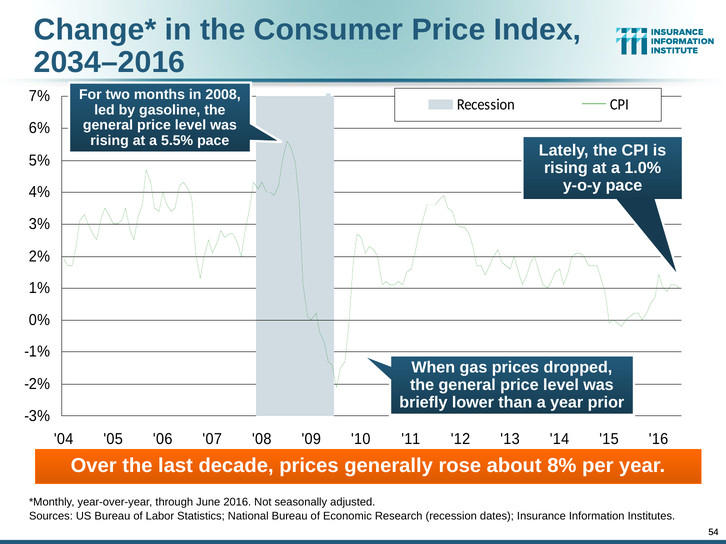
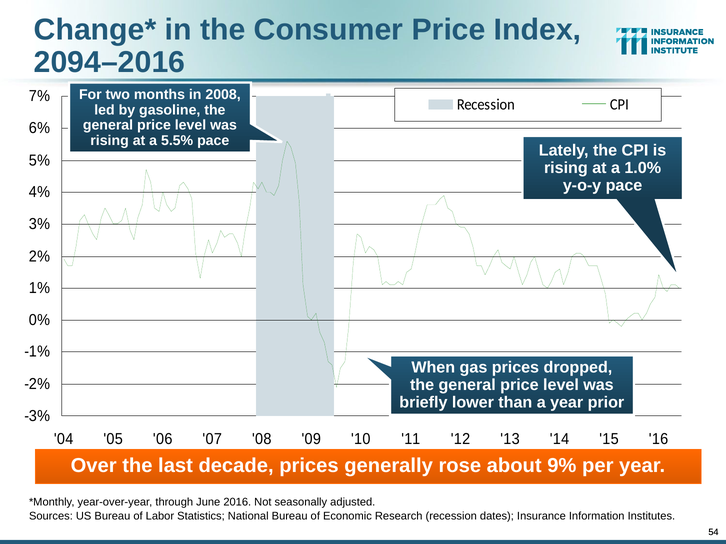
2034–2016: 2034–2016 -> 2094–2016
8%: 8% -> 9%
